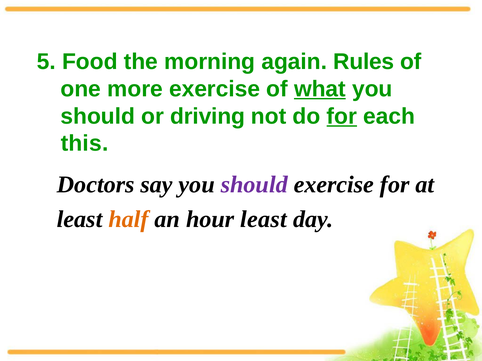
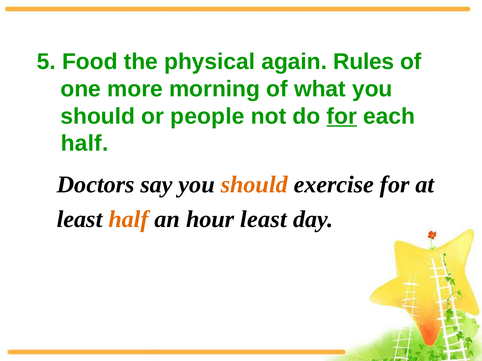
morning: morning -> physical
more exercise: exercise -> morning
what underline: present -> none
driving: driving -> people
this at (84, 144): this -> half
should at (254, 185) colour: purple -> orange
